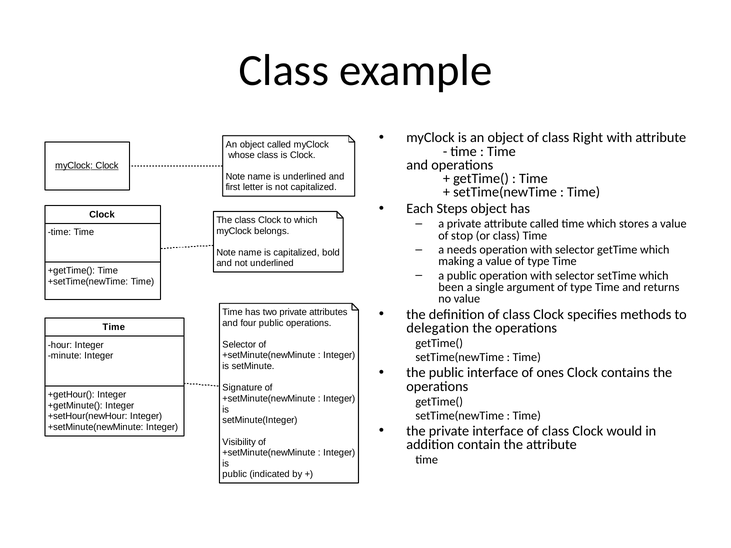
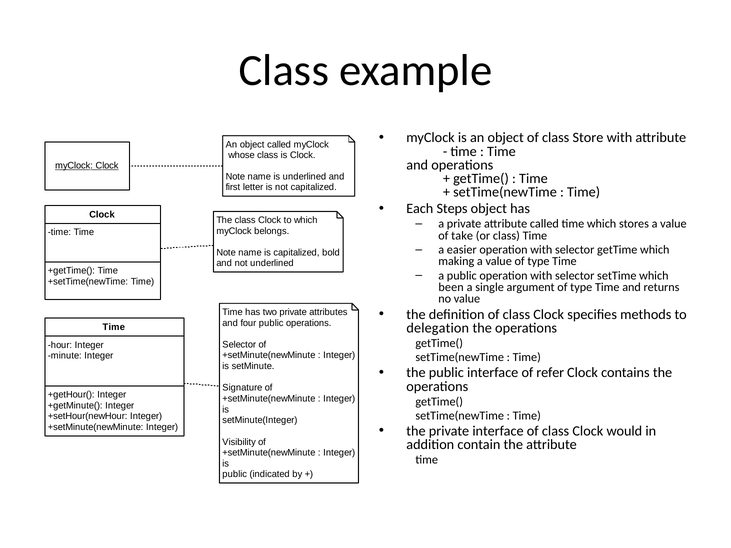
Right: Right -> Store
stop: stop -> take
needs: needs -> easier
ones: ones -> refer
